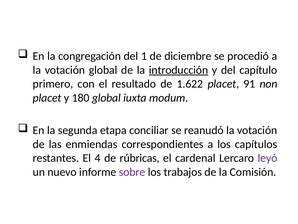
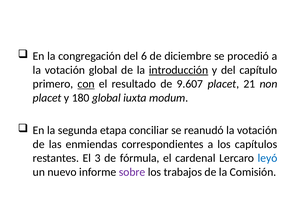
1: 1 -> 6
con underline: none -> present
1.622: 1.622 -> 9.607
91: 91 -> 21
4: 4 -> 3
rúbricas: rúbricas -> fórmula
leyó colour: purple -> blue
